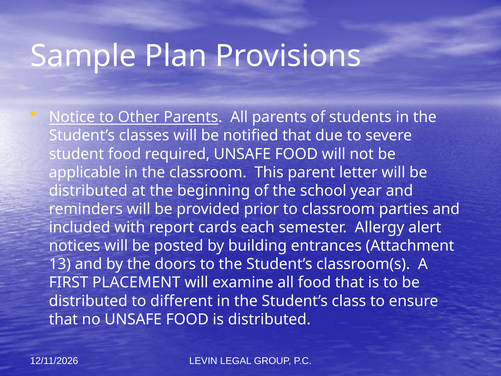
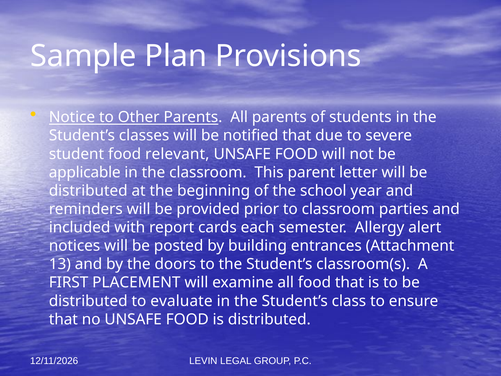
required: required -> relevant
different: different -> evaluate
